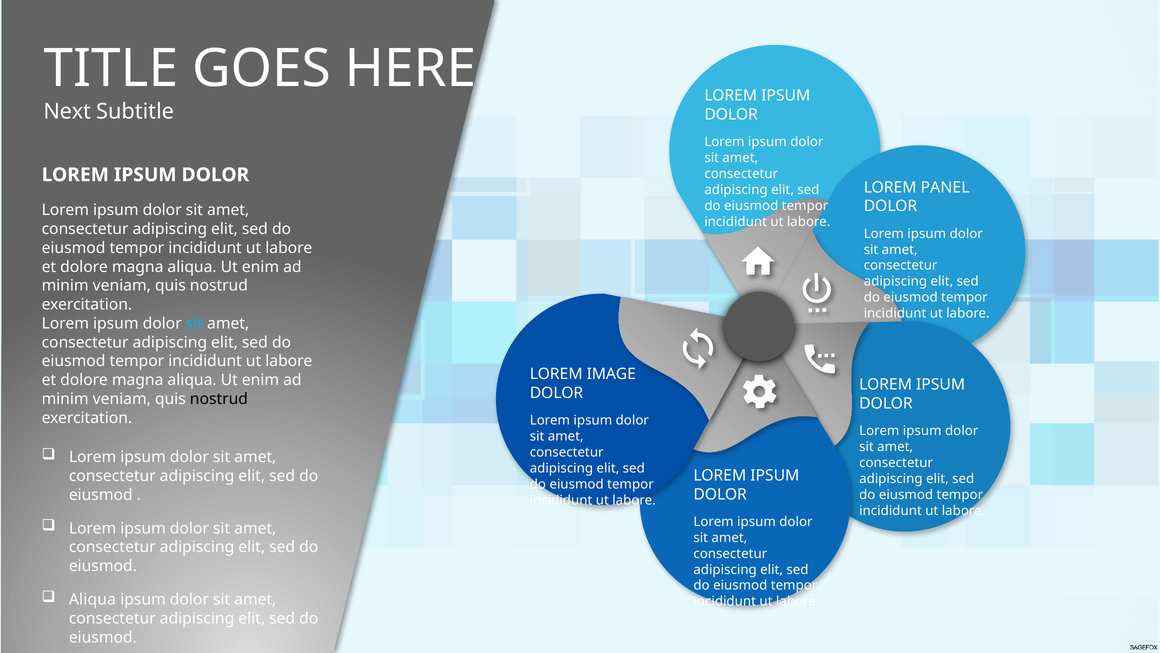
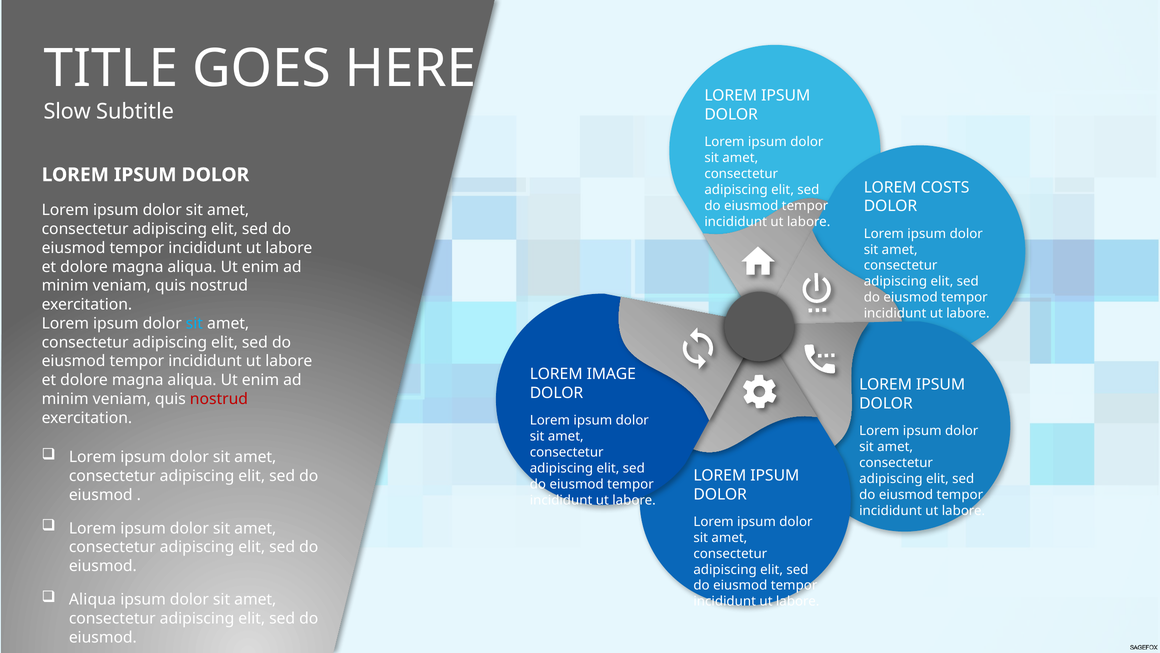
Next: Next -> Slow
PANEL: PANEL -> COSTS
nostrud at (219, 399) colour: black -> red
